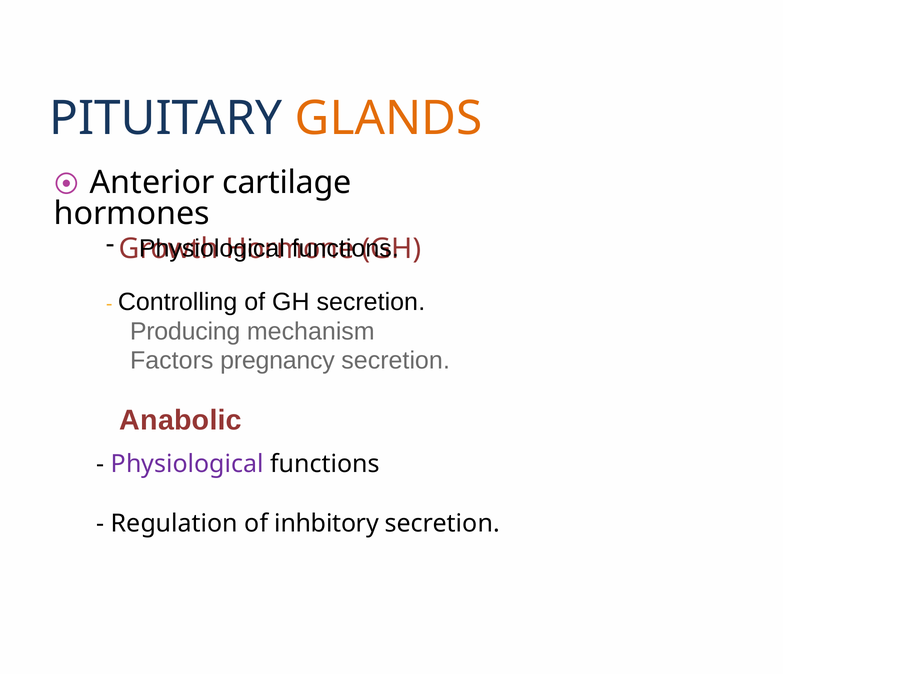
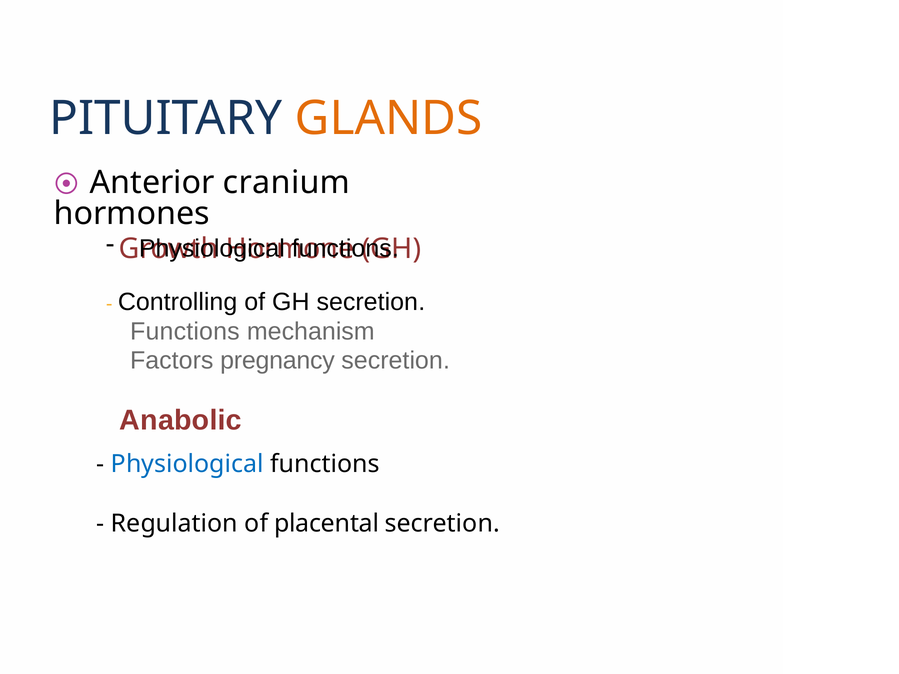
cartilage: cartilage -> cranium
Producing at (185, 332): Producing -> Functions
Physiological at (187, 464) colour: purple -> blue
inhbitory: inhbitory -> placental
